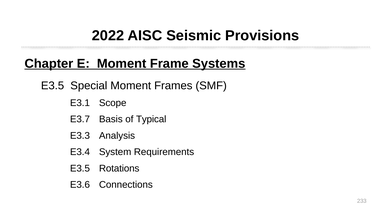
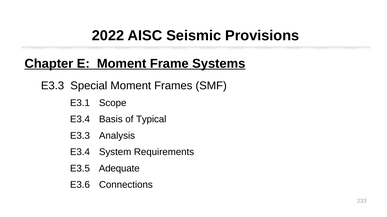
E3.5 at (53, 86): E3.5 -> E3.3
E3.7 at (80, 120): E3.7 -> E3.4
Rotations: Rotations -> Adequate
